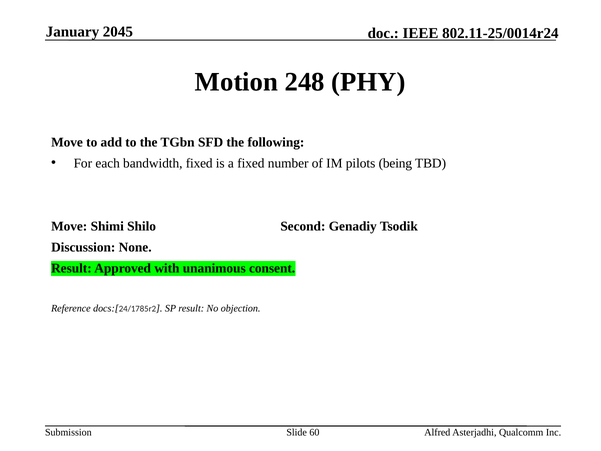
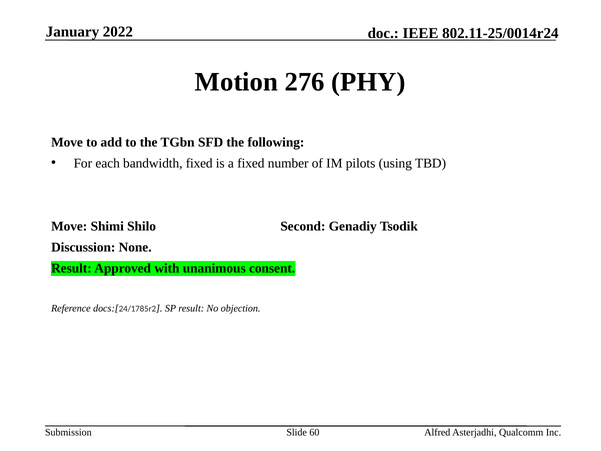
2045: 2045 -> 2022
248: 248 -> 276
being: being -> using
